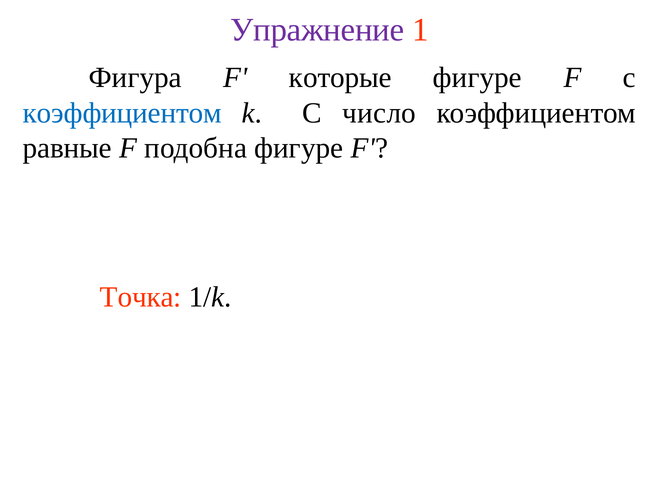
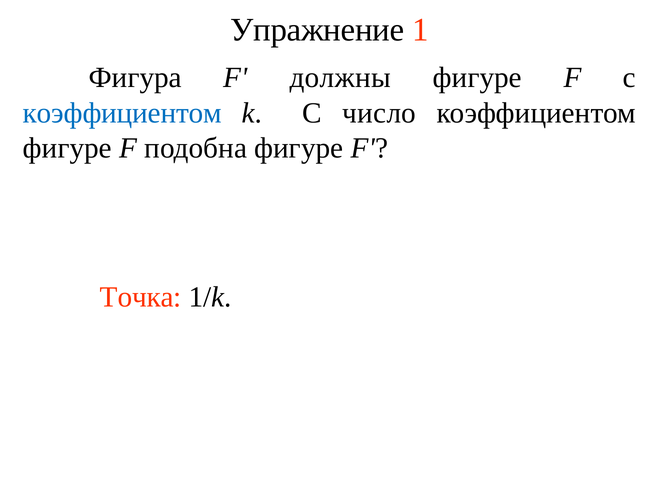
Упражнение colour: purple -> black
которые: которые -> должны
равные at (67, 148): равные -> фигуре
